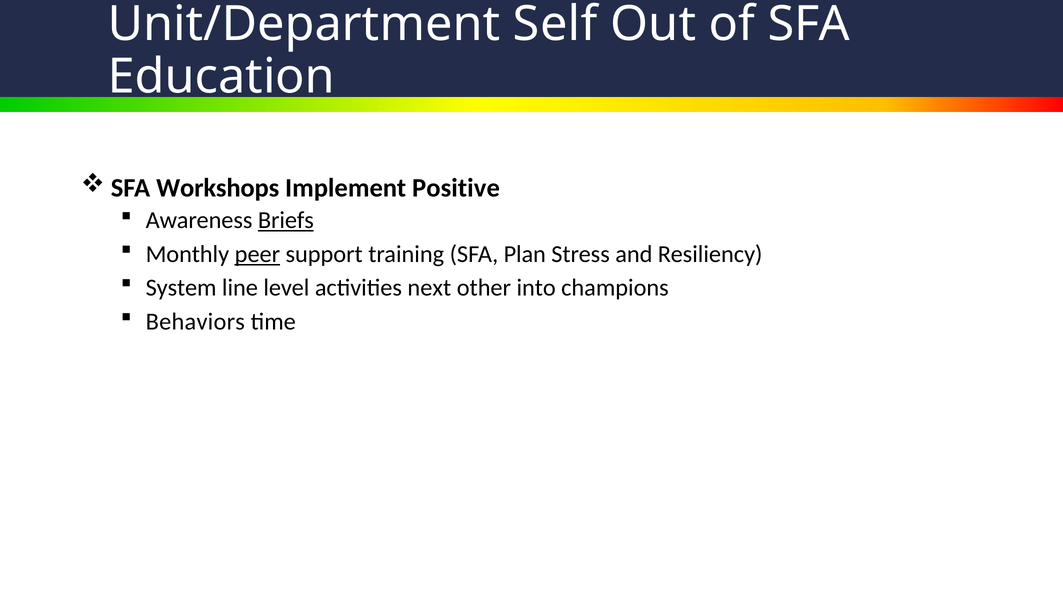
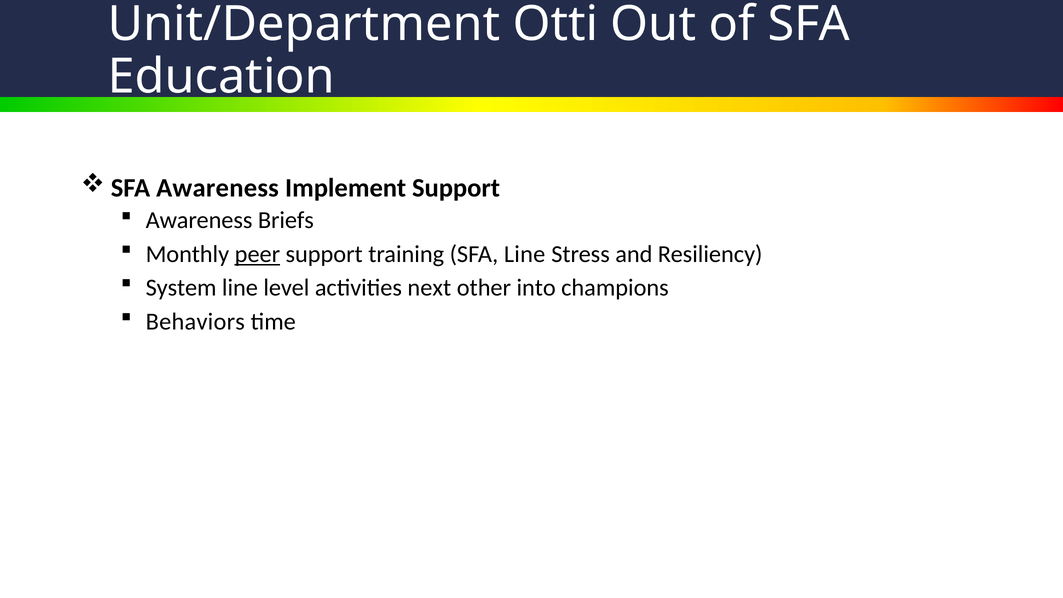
Self: Self -> Otti
SFA Workshops: Workshops -> Awareness
Implement Positive: Positive -> Support
Briefs underline: present -> none
SFA Plan: Plan -> Line
